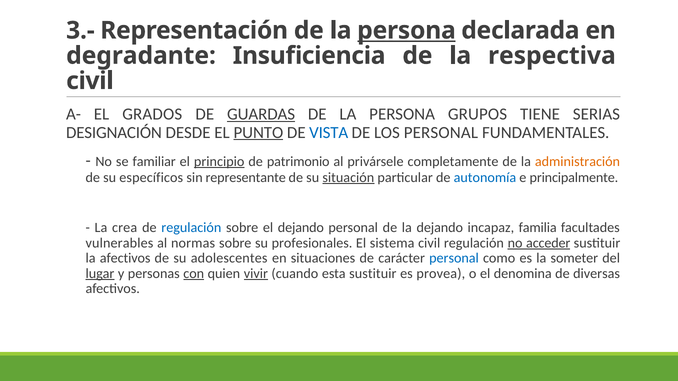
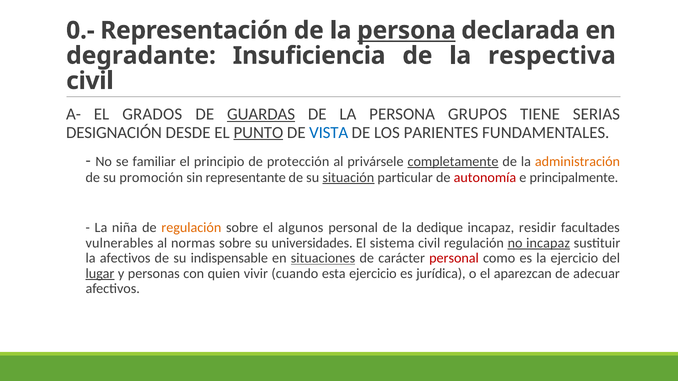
3.-: 3.- -> 0.-
LOS PERSONAL: PERSONAL -> PARIENTES
principio underline: present -> none
patrimonio: patrimonio -> protección
completamente underline: none -> present
específicos: específicos -> promoción
autonomía colour: blue -> red
crea: crea -> niña
regulación at (191, 228) colour: blue -> orange
el dejando: dejando -> algunos
la dejando: dejando -> dedique
familia: familia -> residir
profesionales: profesionales -> universidades
no acceder: acceder -> incapaz
adolescentes: adolescentes -> indispensable
situaciones underline: none -> present
personal at (454, 258) colour: blue -> red
la someter: someter -> ejercicio
con underline: present -> none
vivir underline: present -> none
esta sustituir: sustituir -> ejercicio
provea: provea -> jurídica
denomina: denomina -> aparezcan
diversas: diversas -> adecuar
